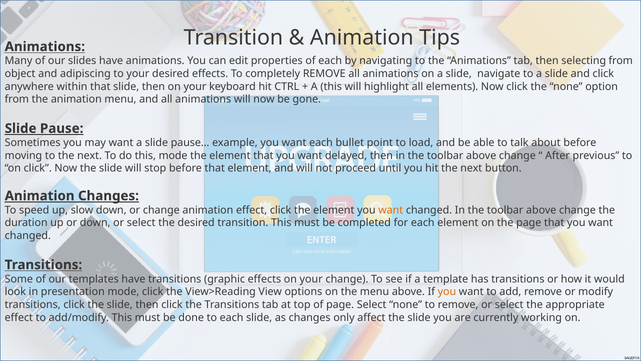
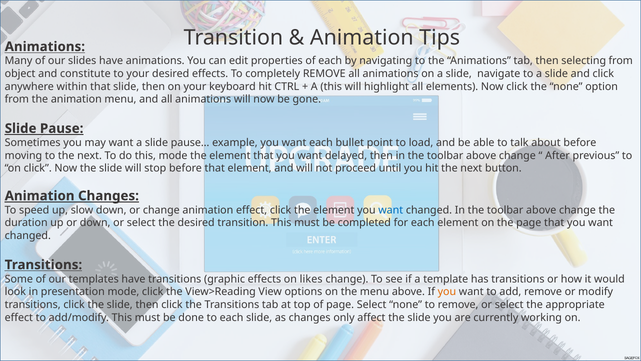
adipiscing: adipiscing -> constitute
want at (391, 210) colour: orange -> blue
effects on your: your -> likes
